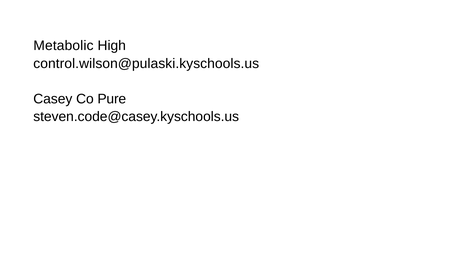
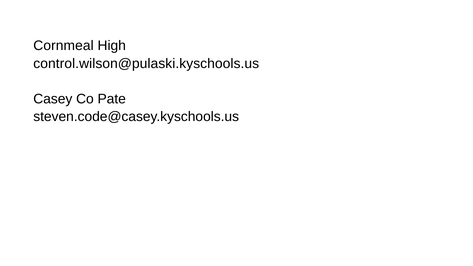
Metabolic: Metabolic -> Cornmeal
Pure: Pure -> Pate
